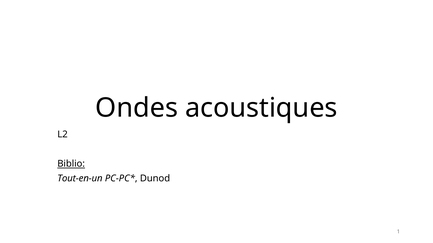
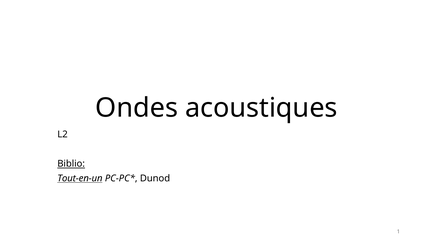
Tout-en-un underline: none -> present
